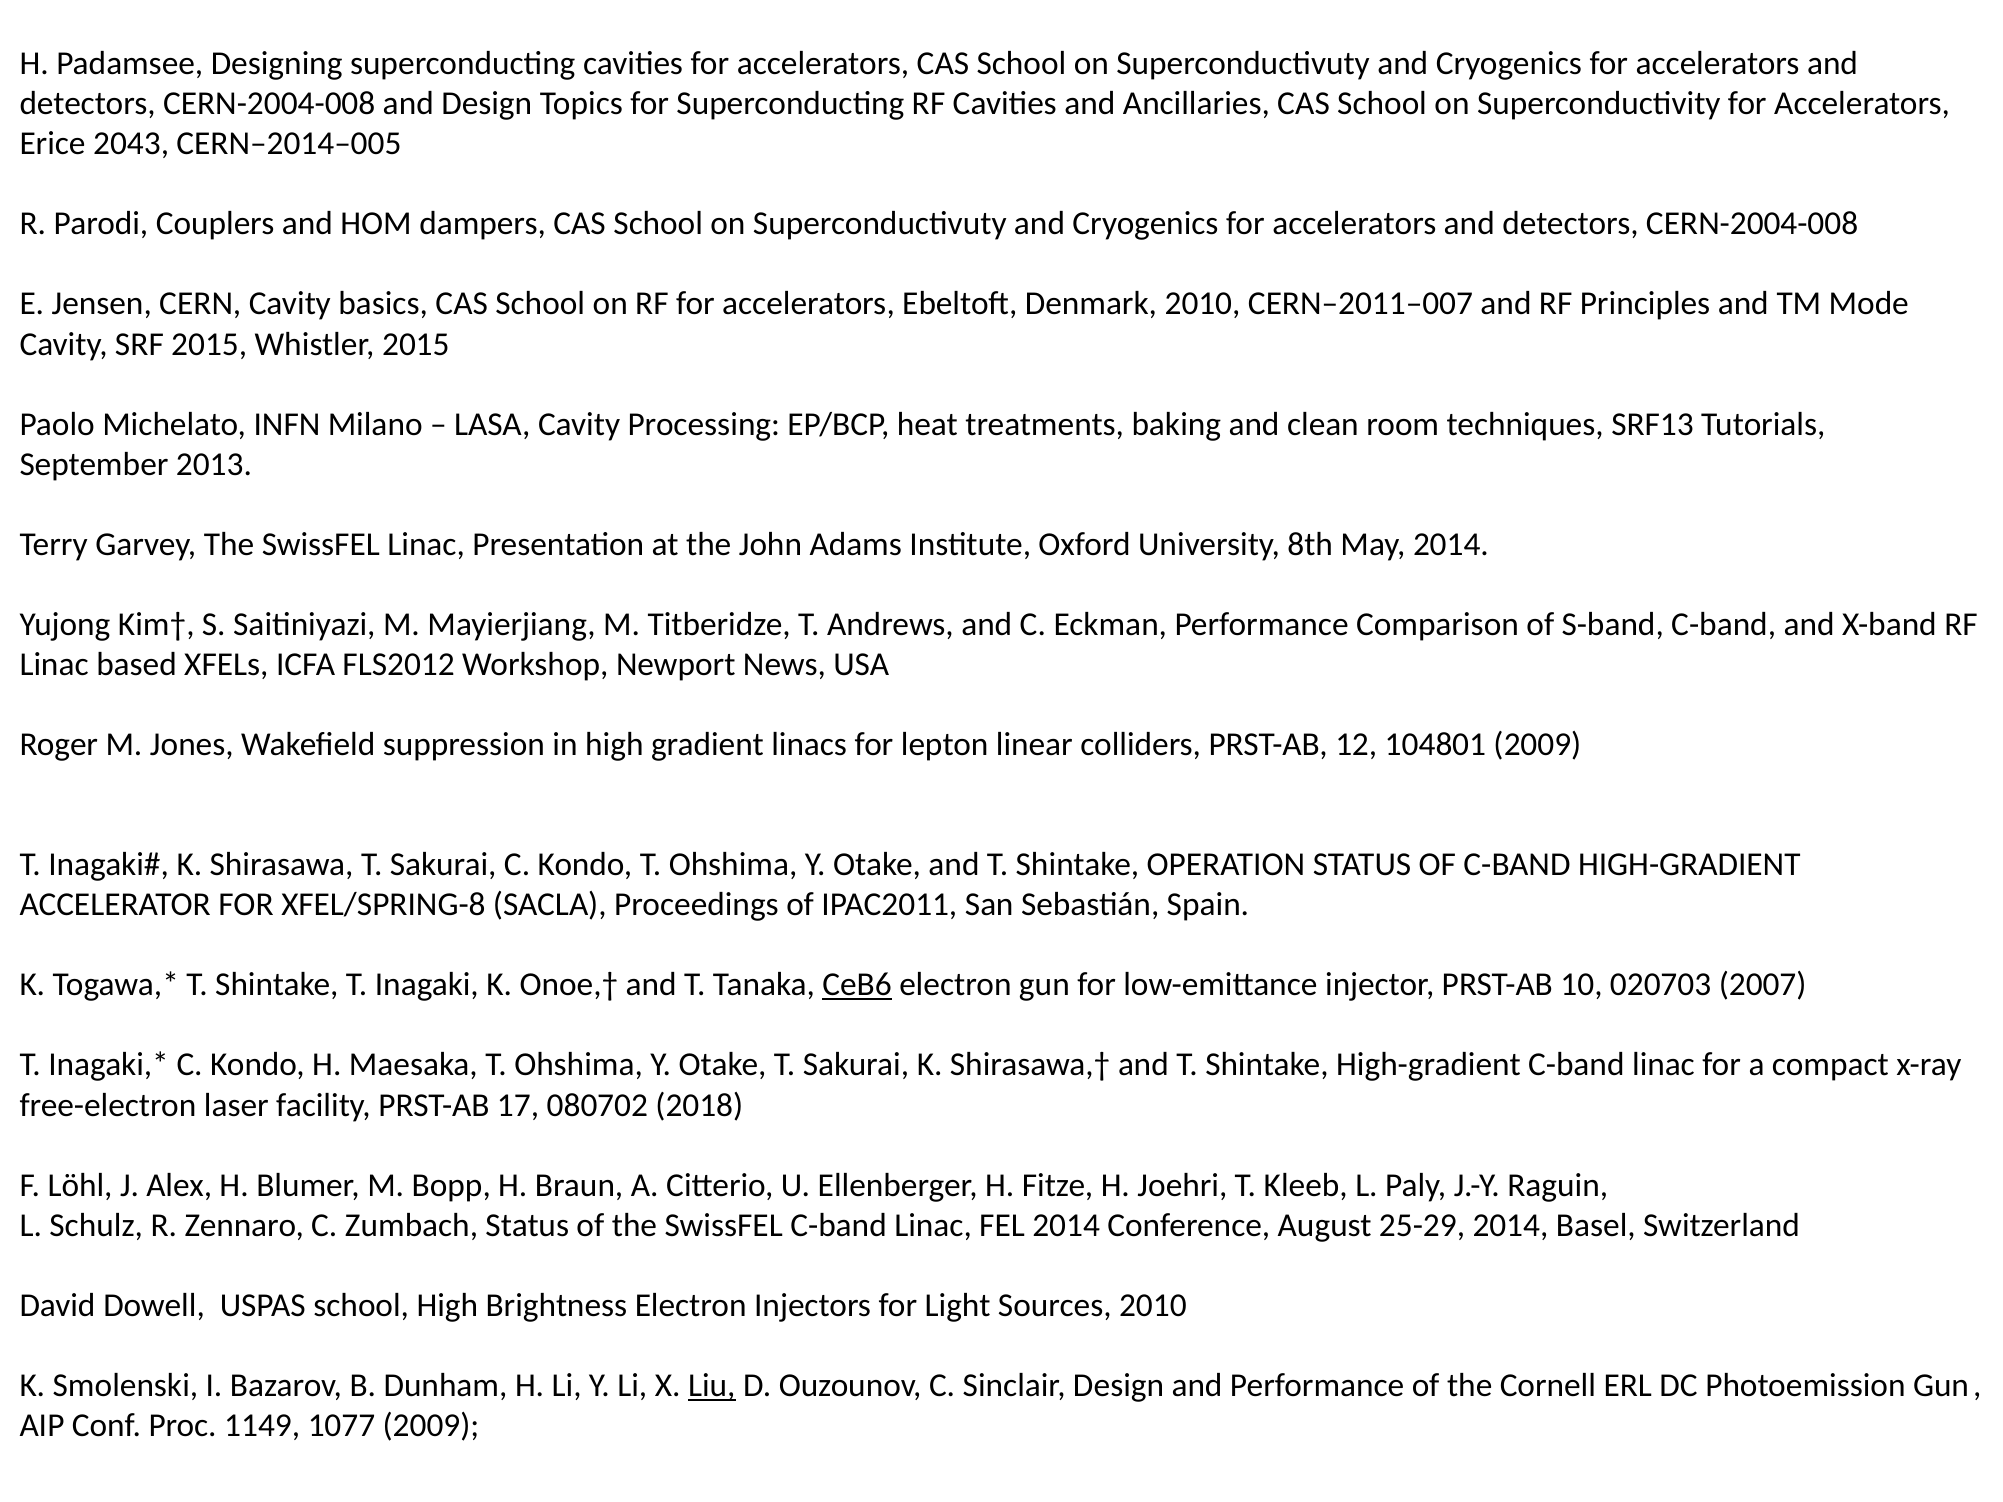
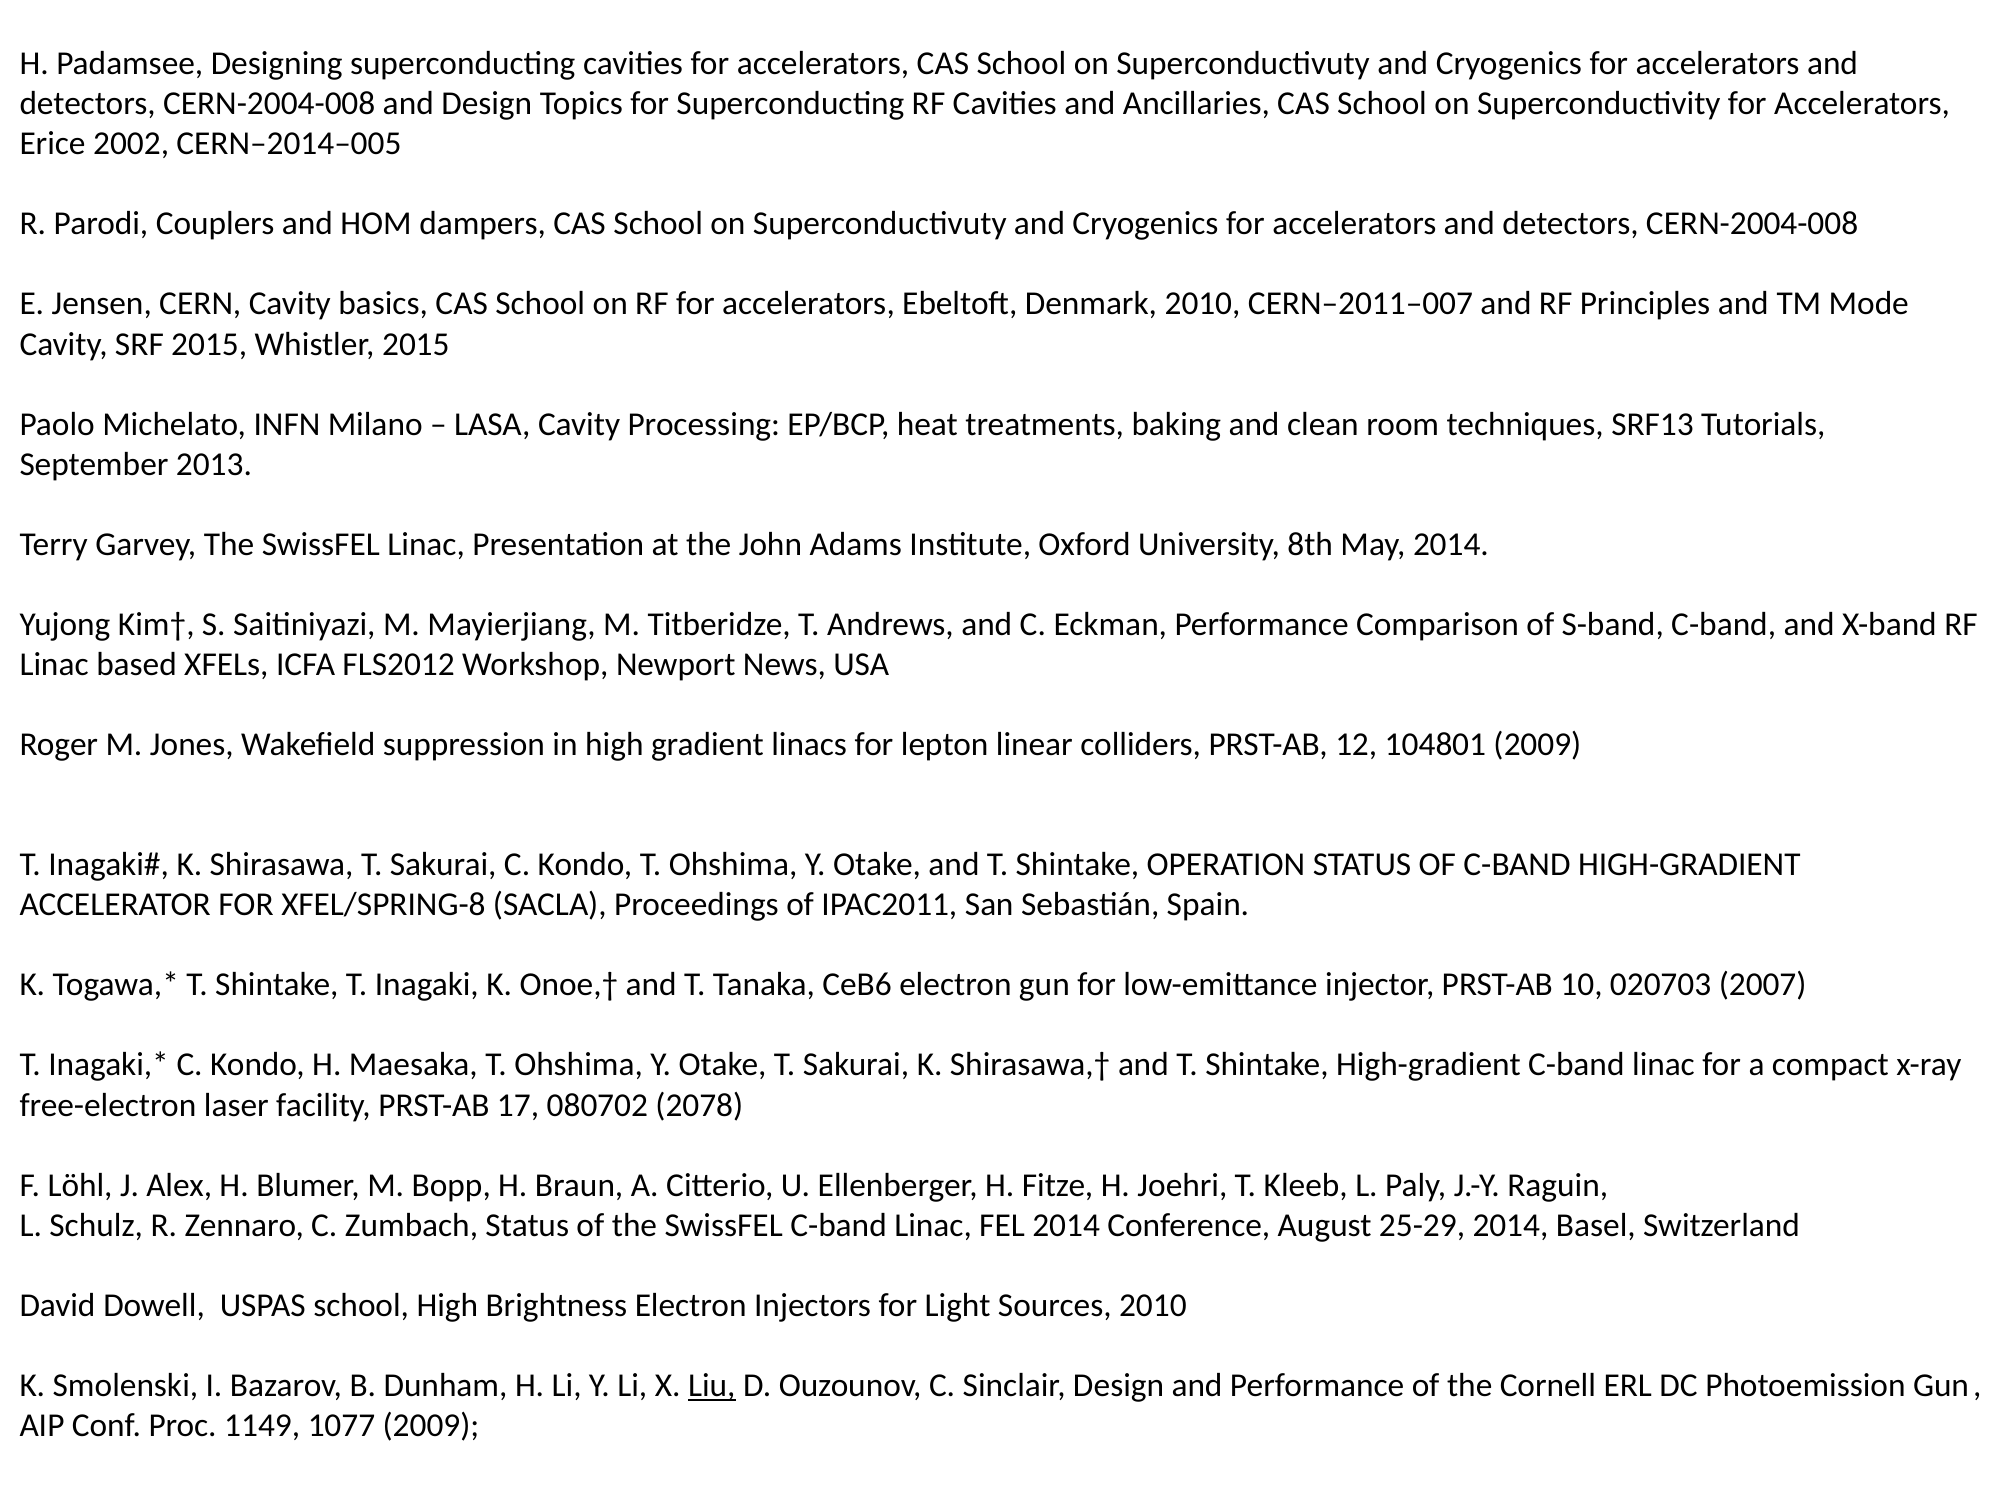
2043: 2043 -> 2002
CeB6 underline: present -> none
2018: 2018 -> 2078
